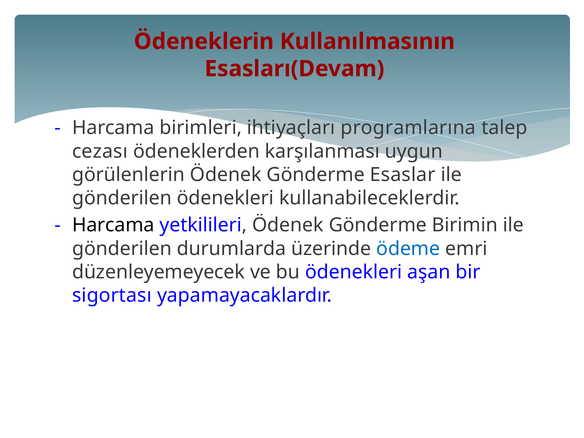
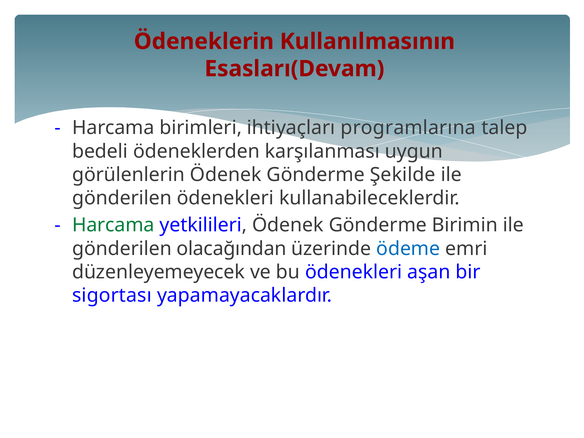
cezası: cezası -> bedeli
Esaslar: Esaslar -> Şekilde
Harcama at (113, 225) colour: black -> green
durumlarda: durumlarda -> olacağından
